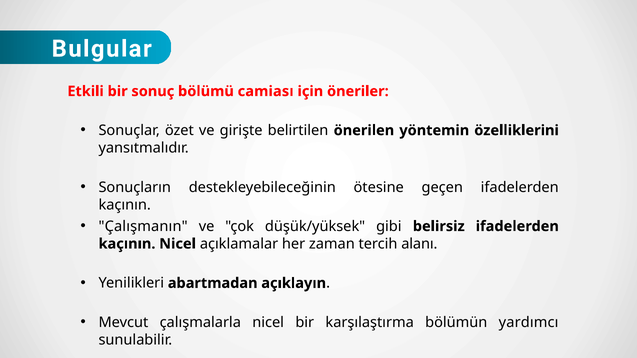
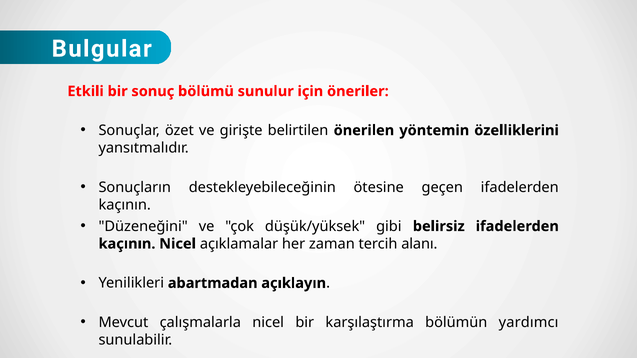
camiası: camiası -> sunulur
Çalışmanın: Çalışmanın -> Düzeneğini
